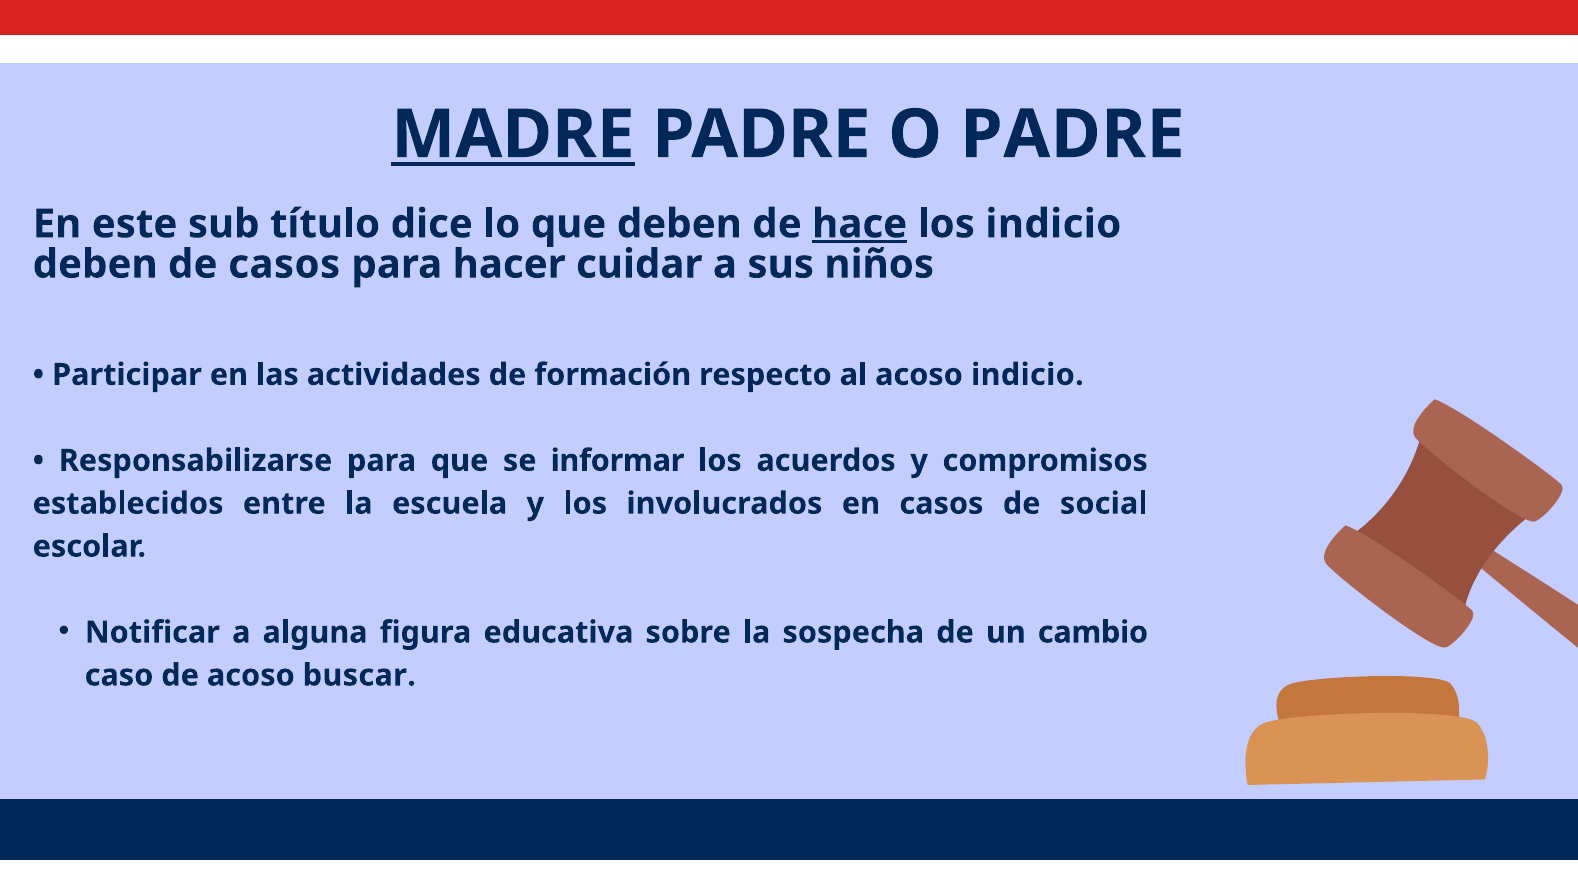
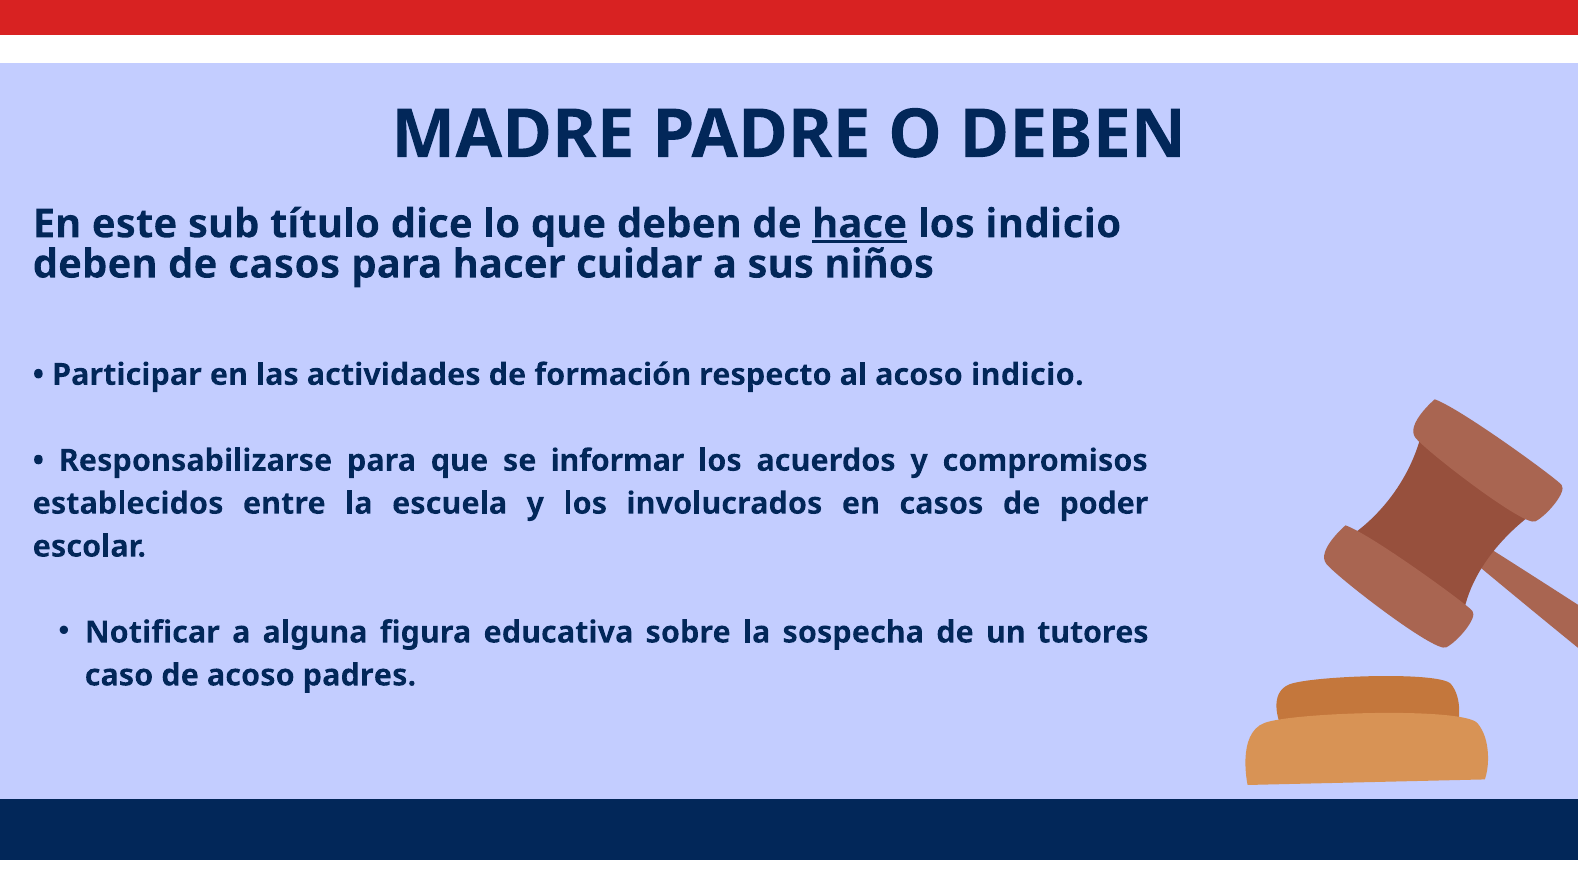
MADRE underline: present -> none
O PADRE: PADRE -> DEBEN
social: social -> poder
cambio: cambio -> tutores
buscar: buscar -> padres
